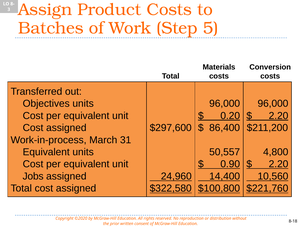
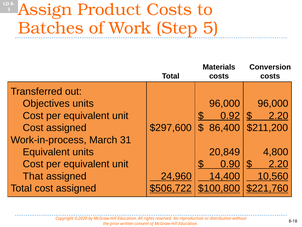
0.20: 0.20 -> 0.92
50,557: 50,557 -> 20,849
Jobs: Jobs -> That
$322,580: $322,580 -> $506,722
